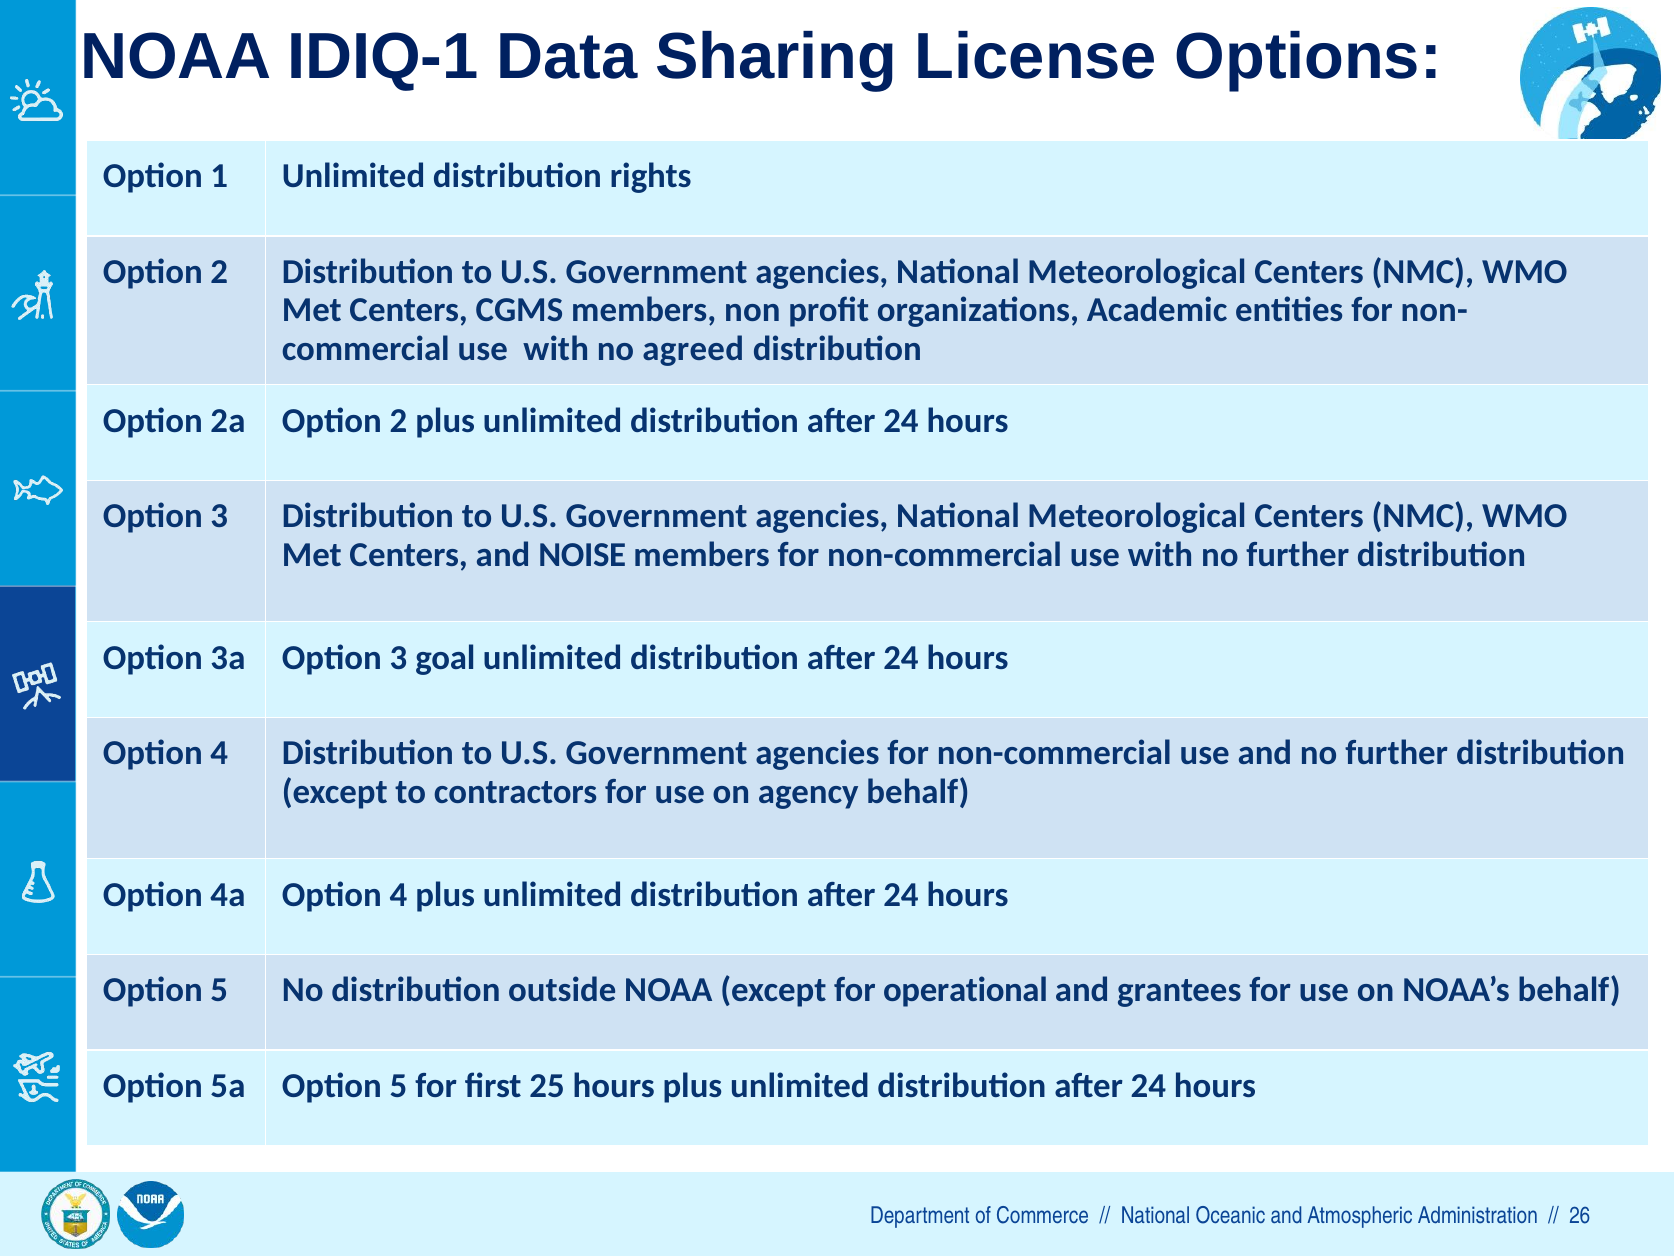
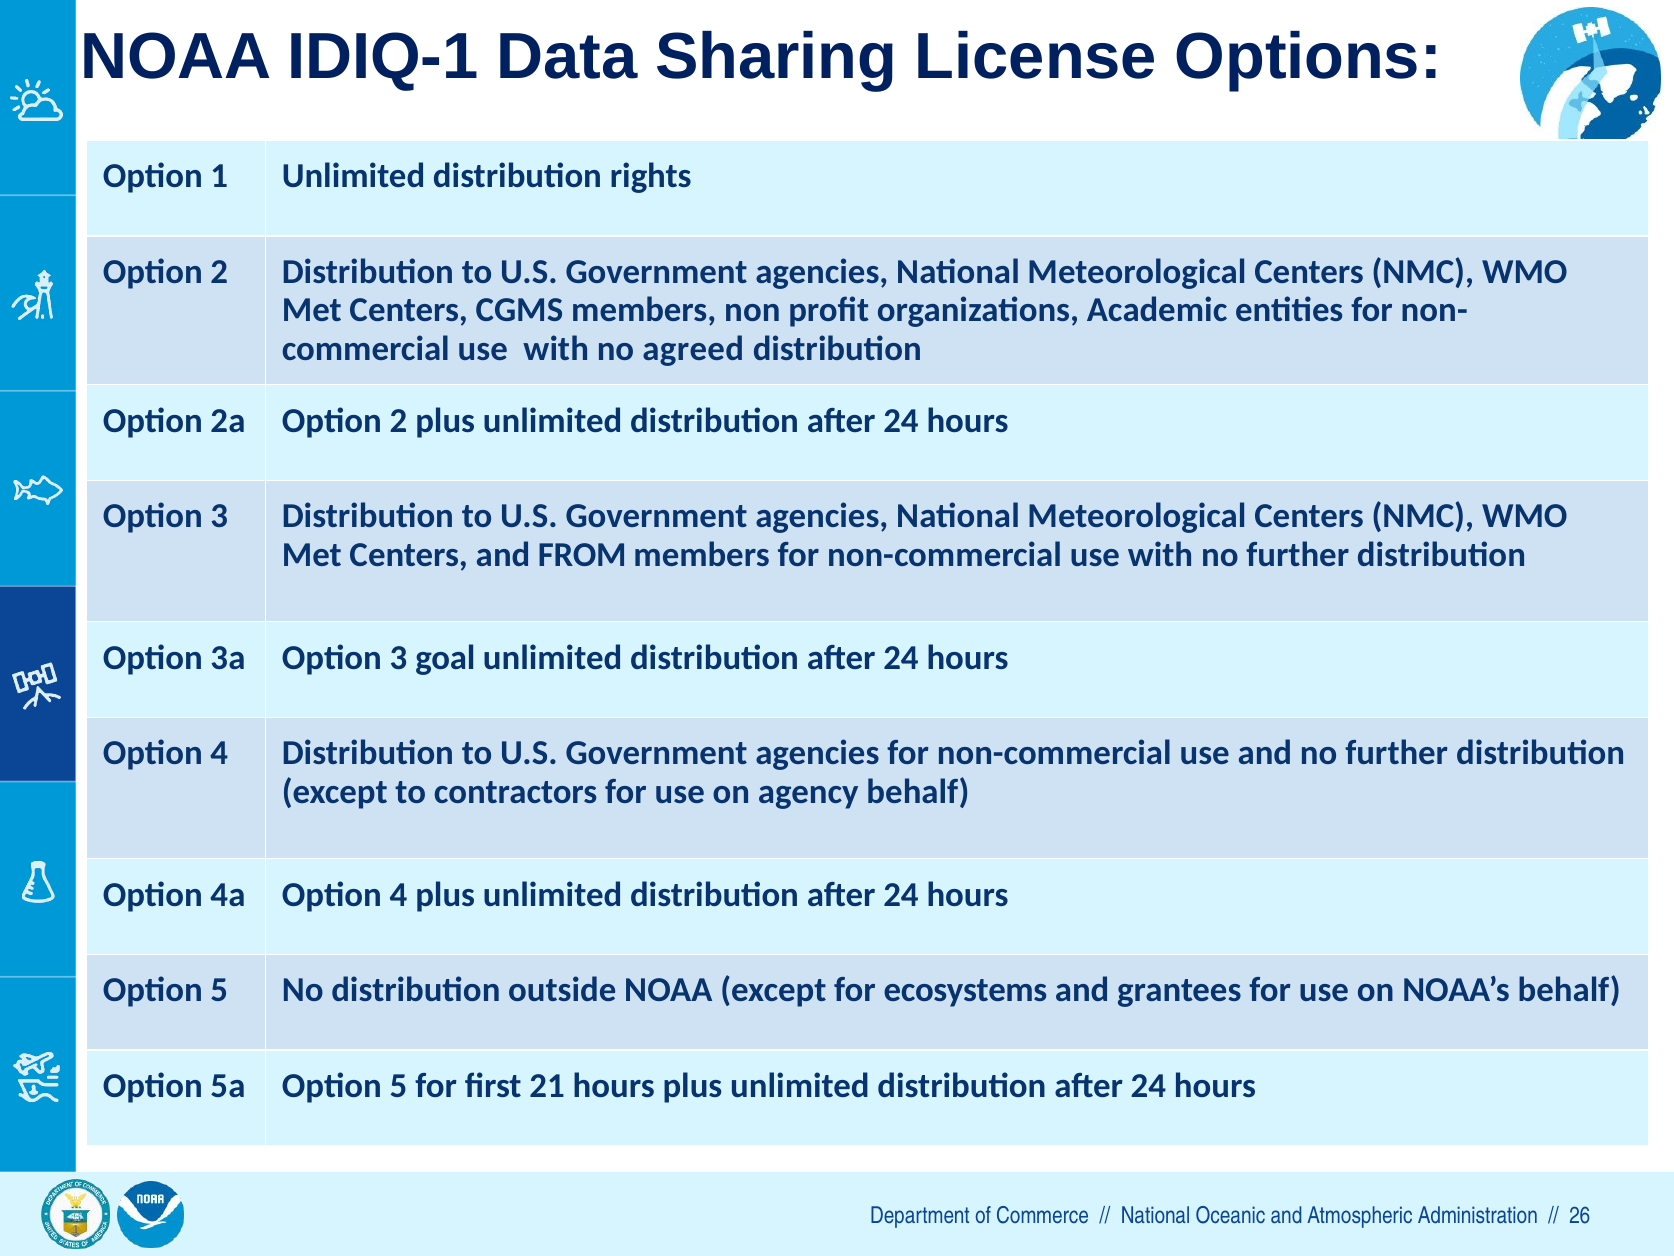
NOISE: NOISE -> FROM
operational: operational -> ecosystems
25: 25 -> 21
